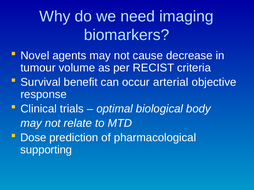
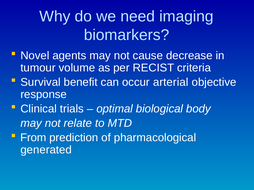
Dose: Dose -> From
supporting: supporting -> generated
